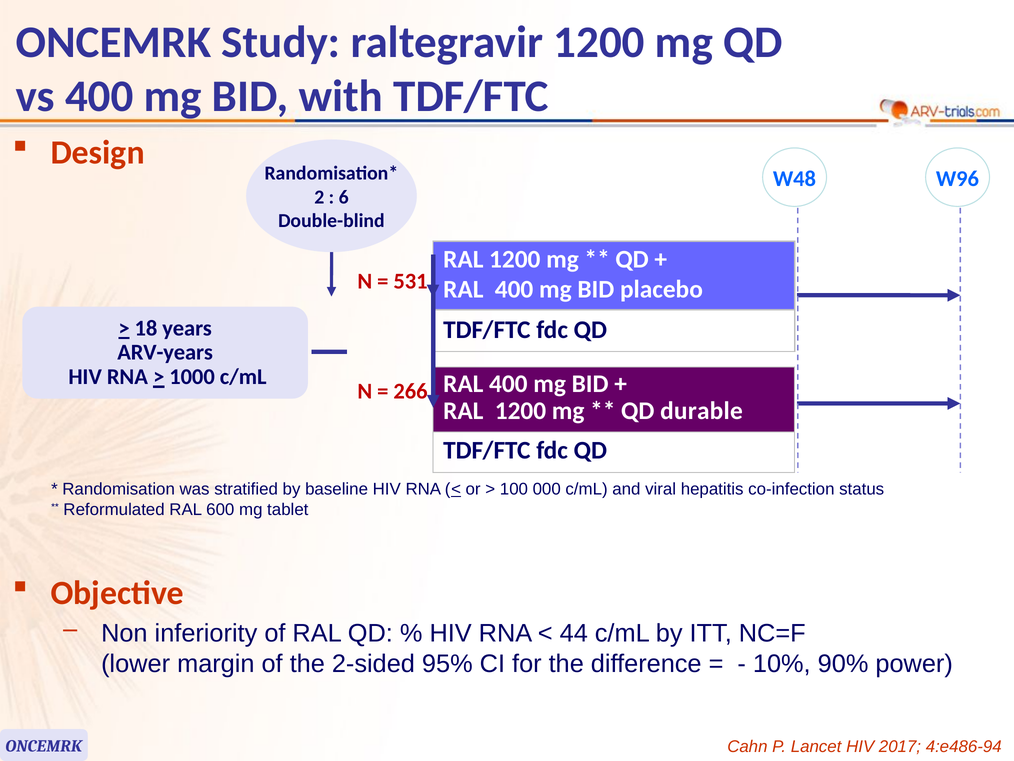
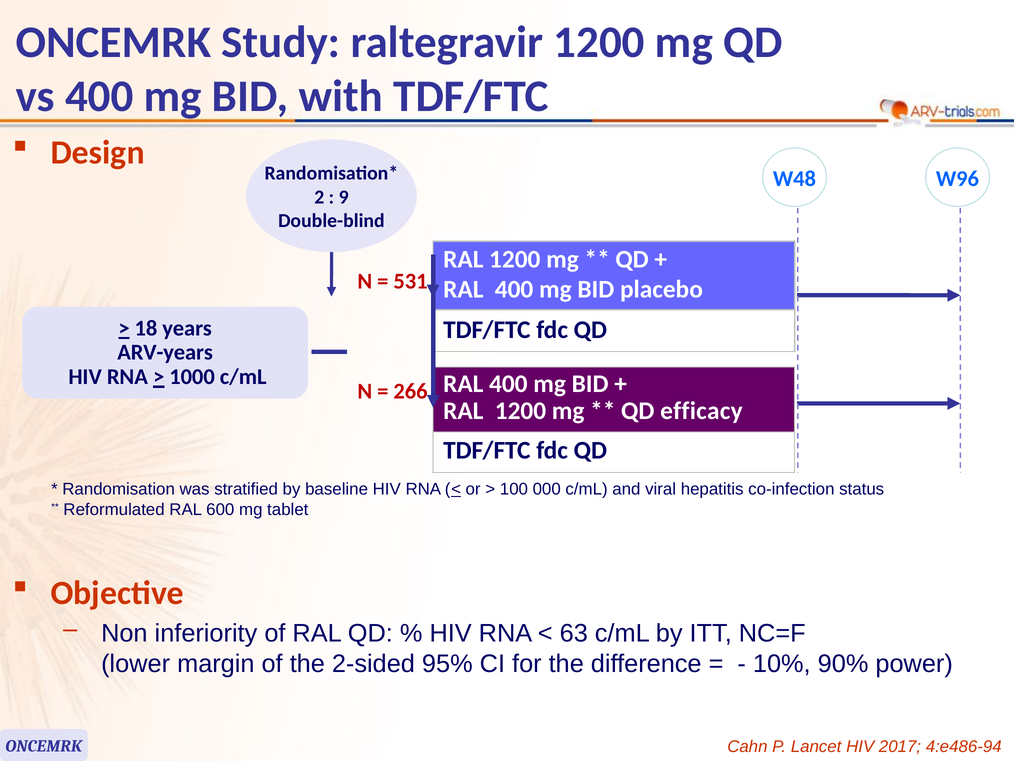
6: 6 -> 9
durable: durable -> efficacy
44: 44 -> 63
